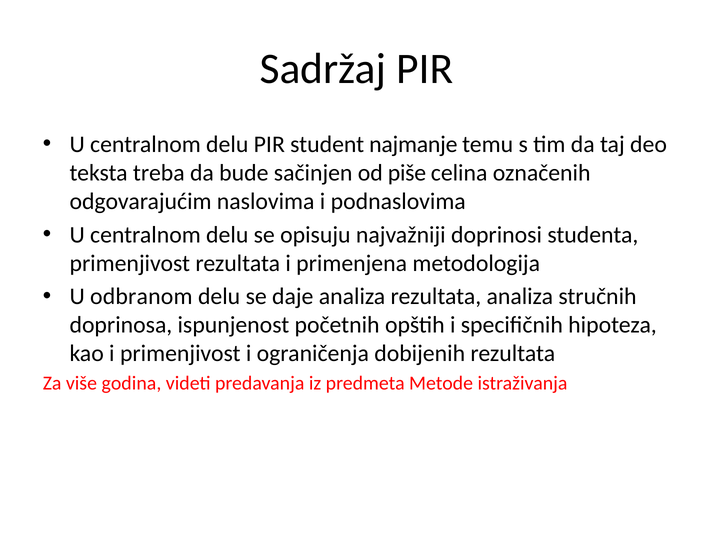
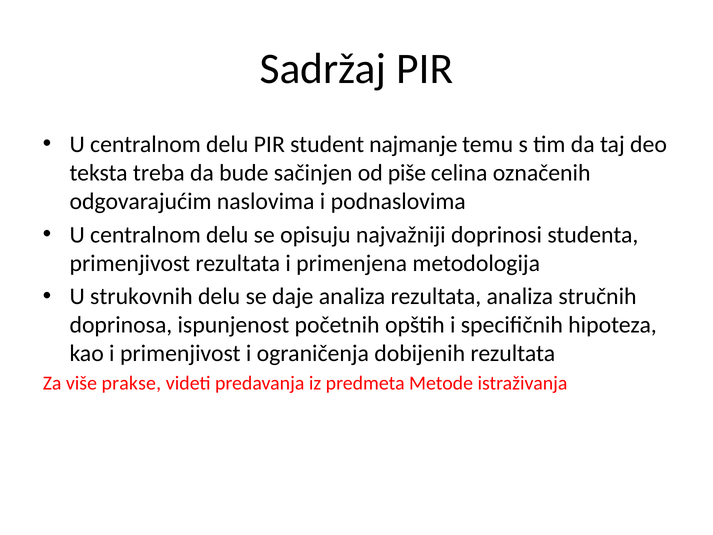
odbranom: odbranom -> strukovnih
godina: godina -> prakse
